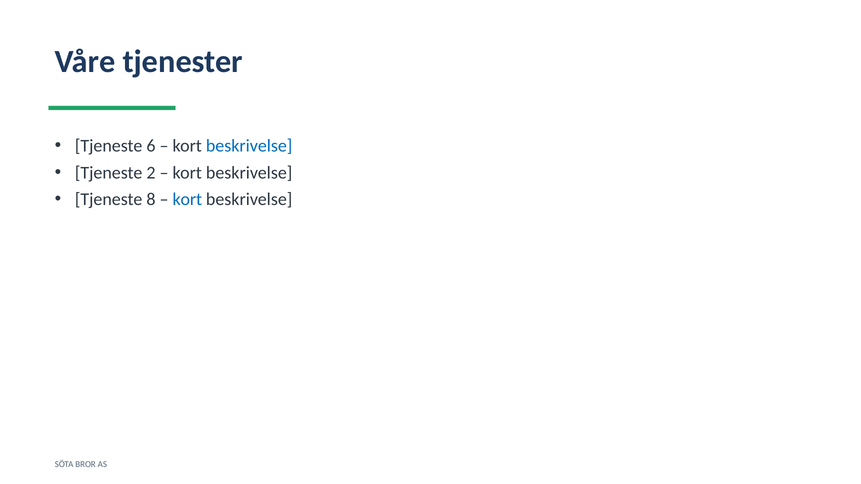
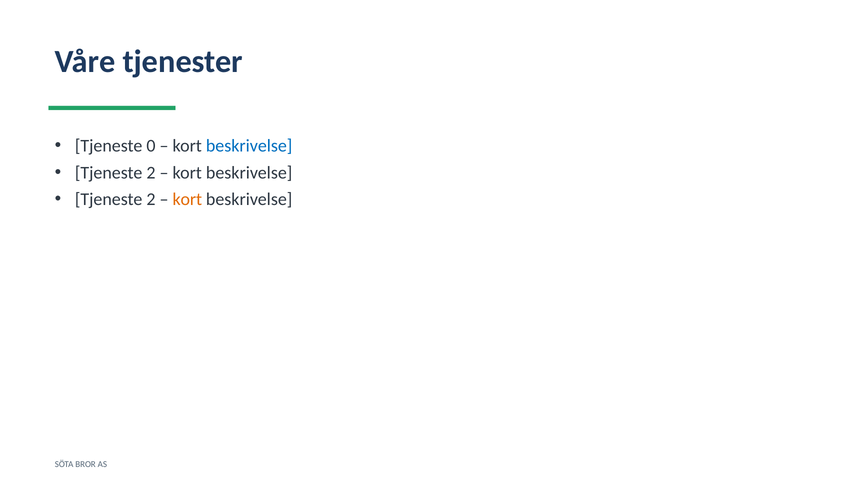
6: 6 -> 0
8 at (151, 200): 8 -> 2
kort at (187, 200) colour: blue -> orange
